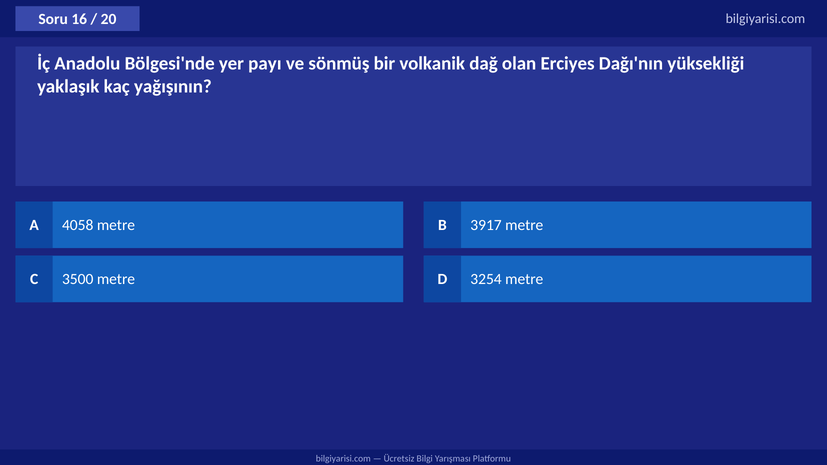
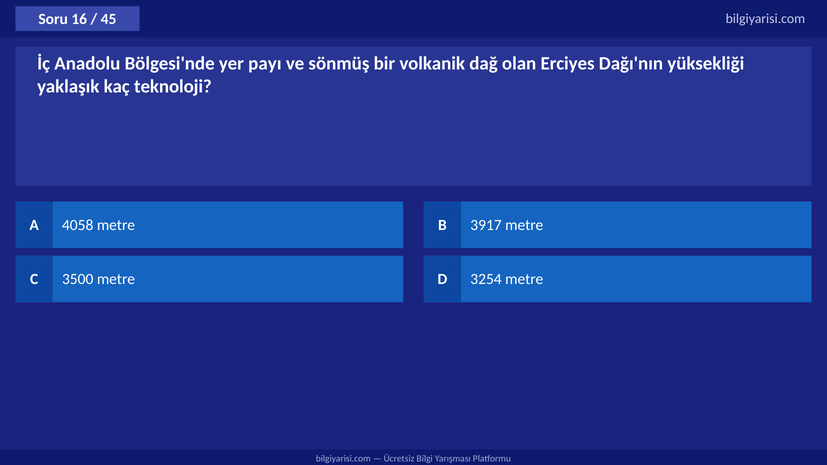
20: 20 -> 45
yağışının: yağışının -> teknoloji
